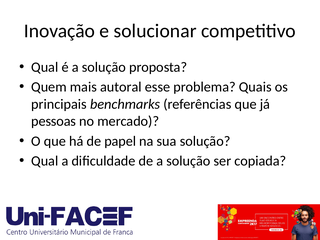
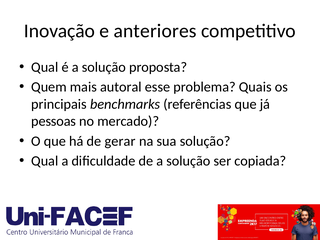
solucionar: solucionar -> anteriores
papel: papel -> gerar
